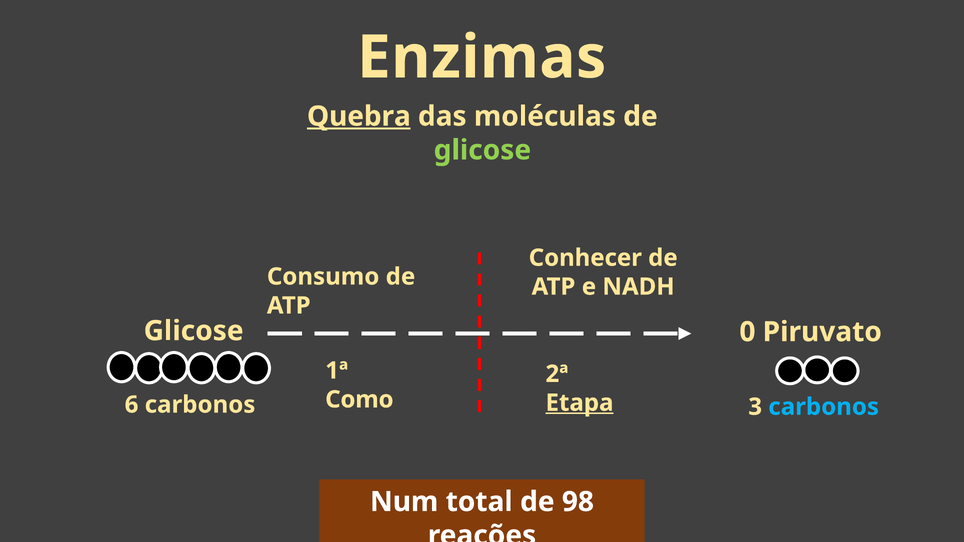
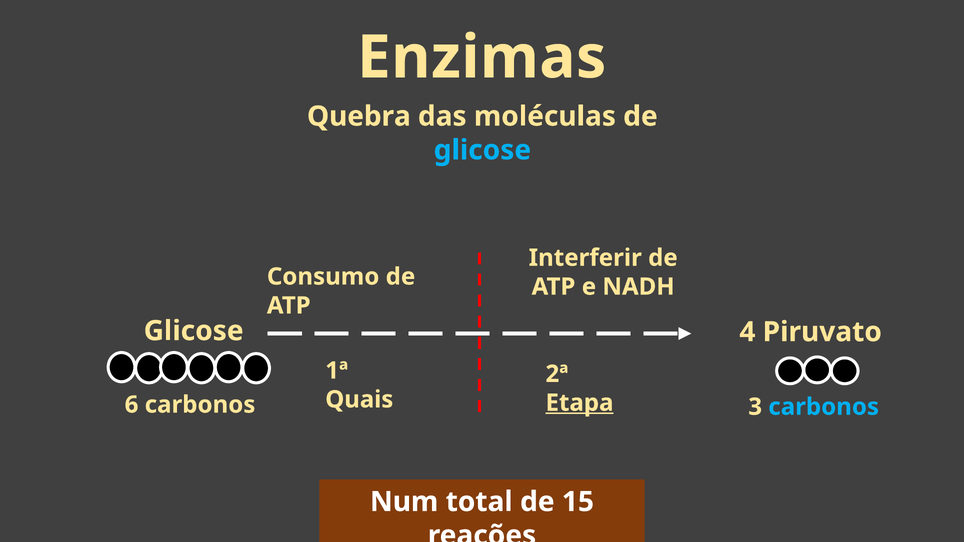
Quebra underline: present -> none
glicose at (482, 150) colour: light green -> light blue
Conhecer: Conhecer -> Interferir
0: 0 -> 4
Como: Como -> Quais
98: 98 -> 15
